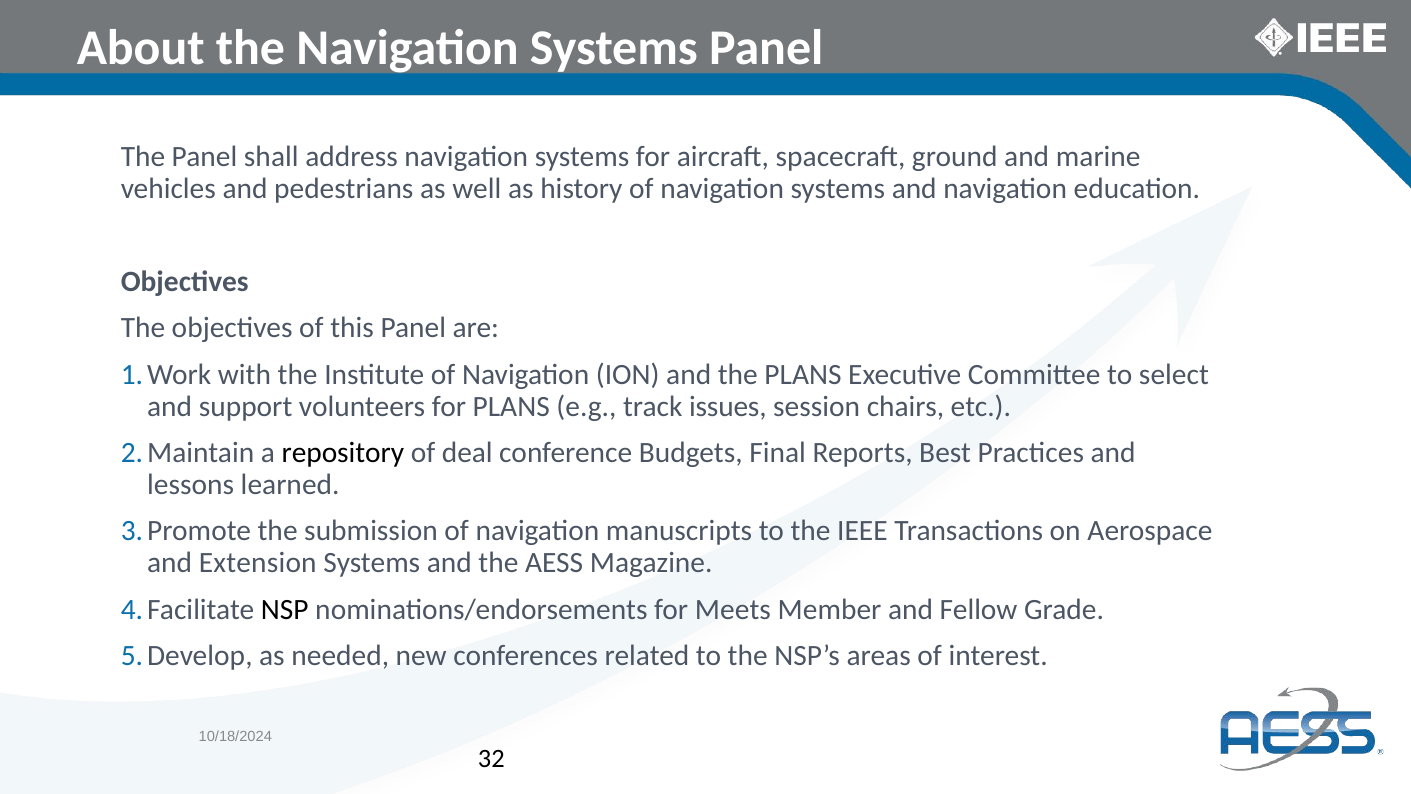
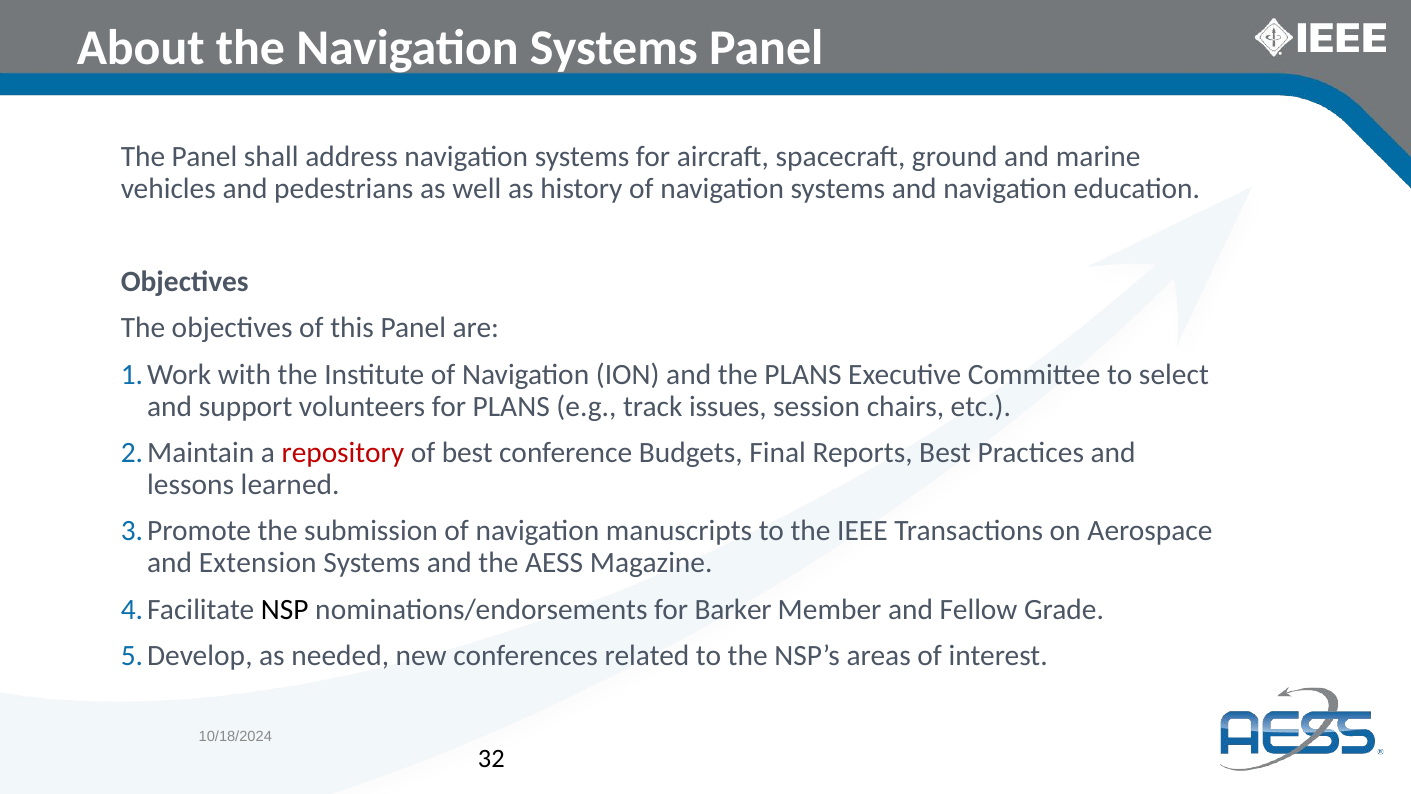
repository colour: black -> red
of deal: deal -> best
Meets: Meets -> Barker
